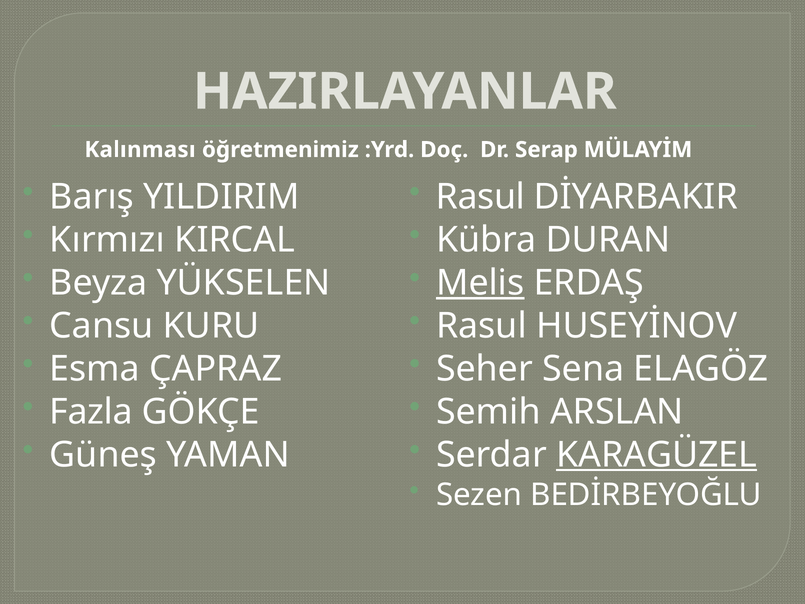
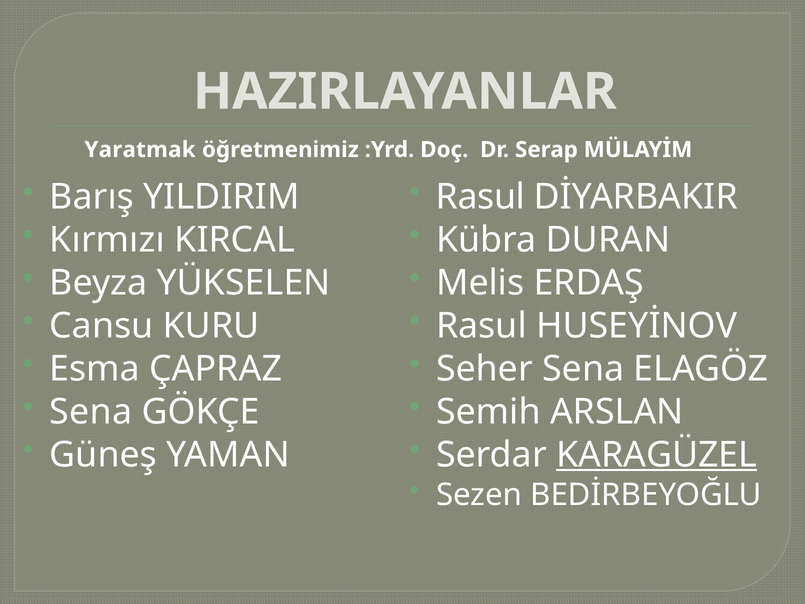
Kalınması: Kalınması -> Yaratmak
Melis underline: present -> none
Fazla at (91, 412): Fazla -> Sena
